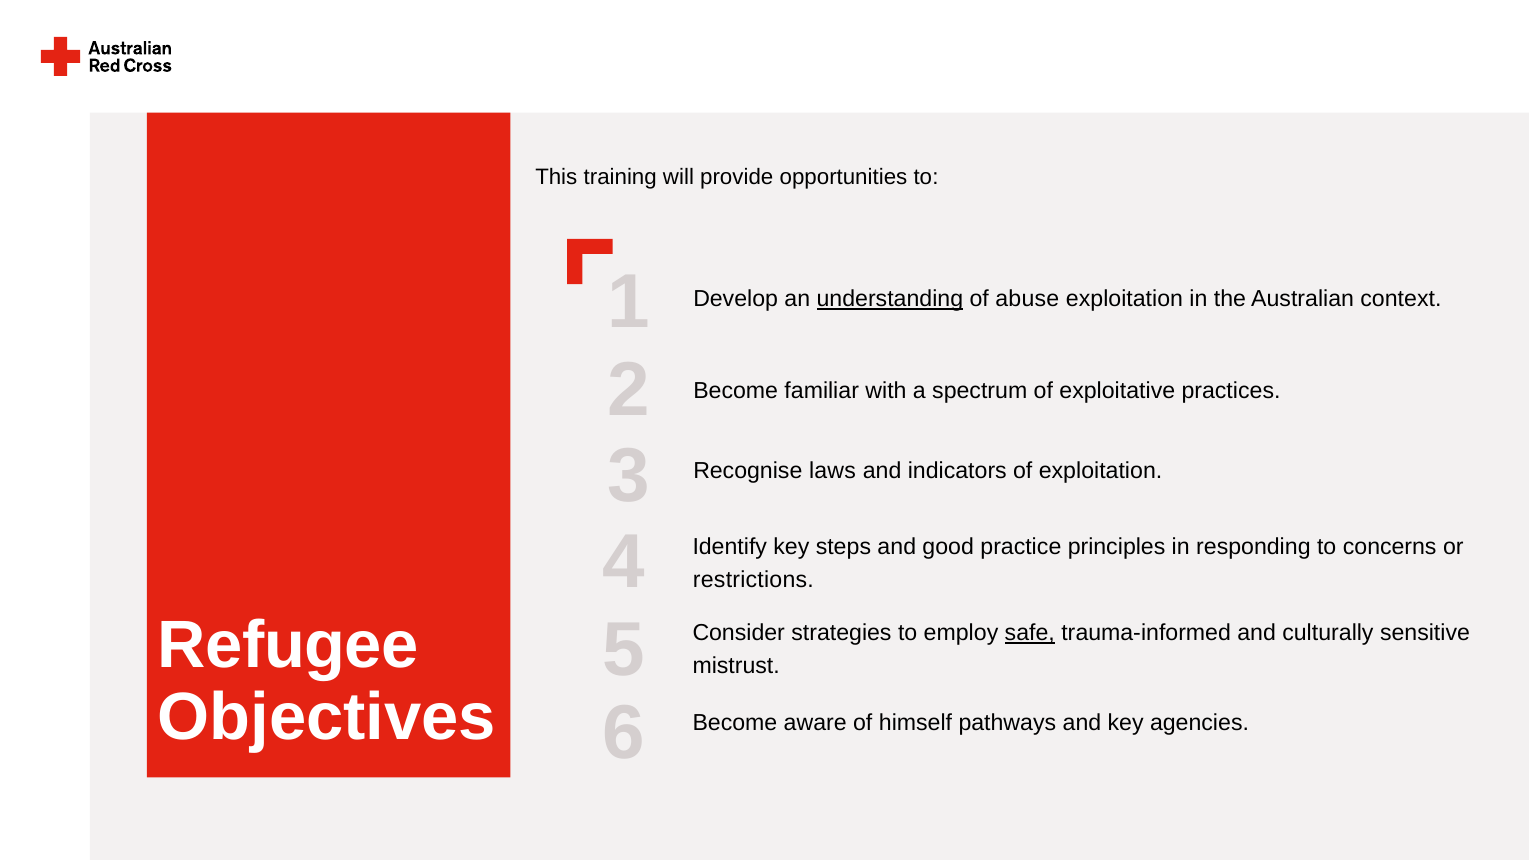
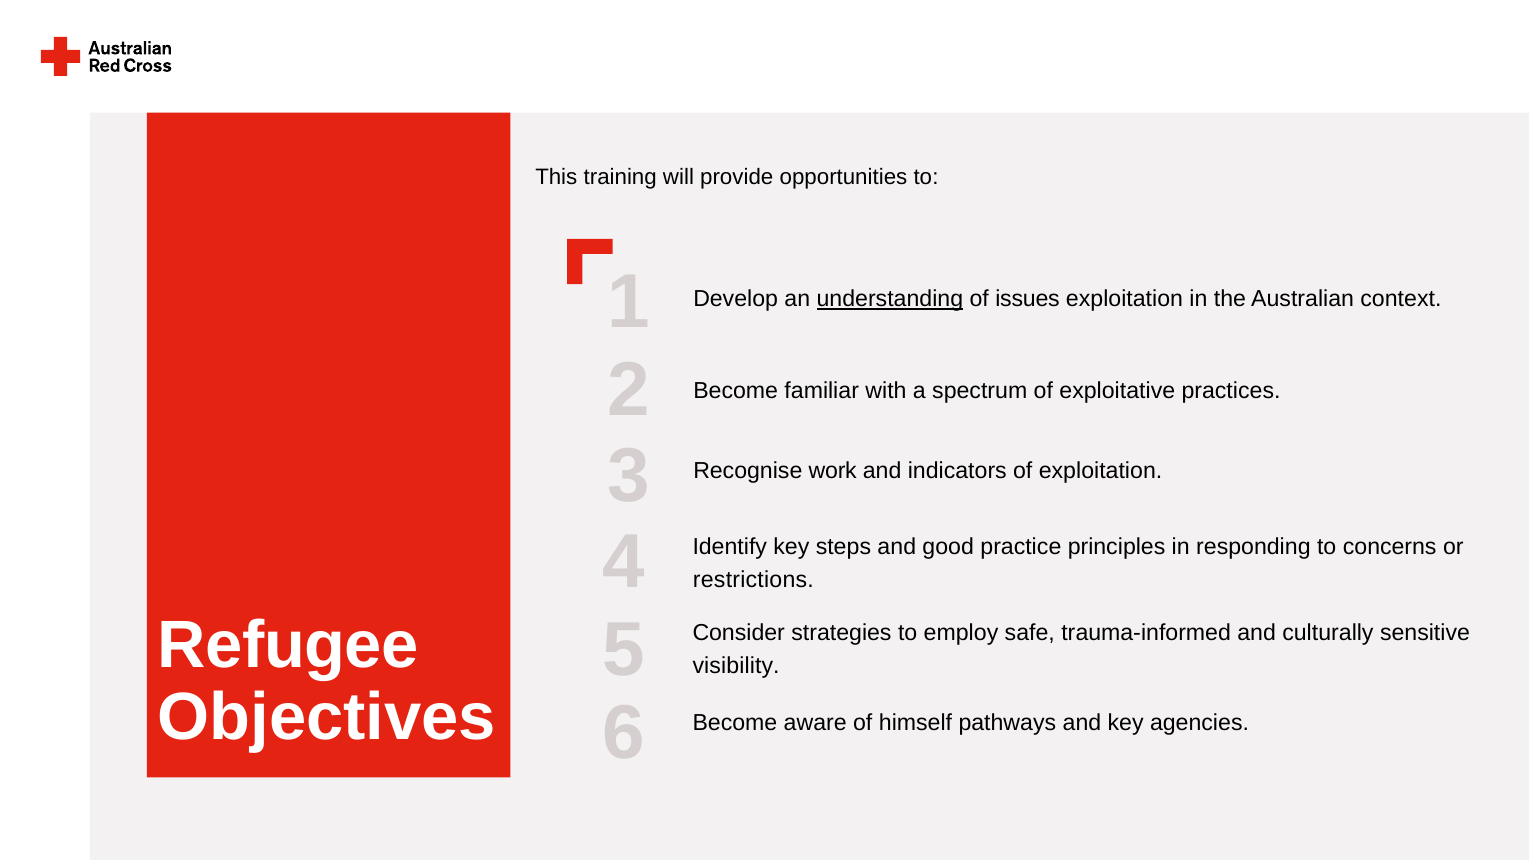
abuse: abuse -> issues
laws: laws -> work
safe underline: present -> none
mistrust: mistrust -> visibility
